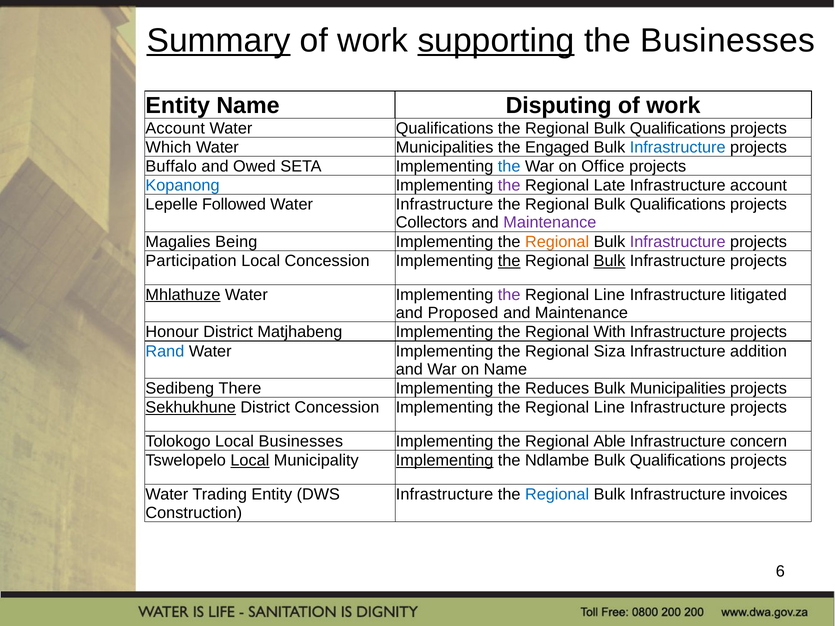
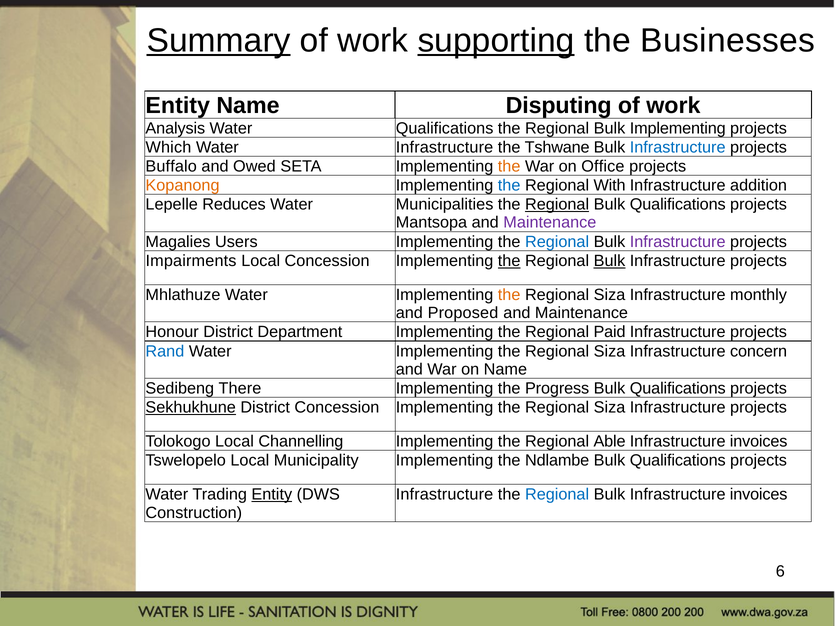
Account at (175, 128): Account -> Analysis
Qualifications at (678, 128): Qualifications -> Implementing
Water Municipalities: Municipalities -> Infrastructure
Engaged: Engaged -> Tshwane
the at (509, 166) colour: blue -> orange
Kopanong colour: blue -> orange
the at (509, 185) colour: purple -> blue
Late: Late -> With
Infrastructure account: account -> addition
Followed: Followed -> Reduces
Water Infrastructure: Infrastructure -> Municipalities
Regional at (557, 204) underline: none -> present
Collectors: Collectors -> Mantsopa
Being: Being -> Users
Regional at (557, 242) colour: orange -> blue
Participation: Participation -> Impairments
Mhlathuze underline: present -> none
the at (509, 295) colour: purple -> orange
Line at (609, 295): Line -> Siza
litigated: litigated -> monthly
Matjhabeng: Matjhabeng -> Department
With: With -> Paid
addition: addition -> concern
Reduces: Reduces -> Progress
Municipalities at (678, 389): Municipalities -> Qualifications
Line at (609, 408): Line -> Siza
Local Businesses: Businesses -> Channelling
concern at (759, 442): concern -> invoices
Local at (250, 461) underline: present -> none
Implementing at (445, 461) underline: present -> none
Entity at (272, 495) underline: none -> present
